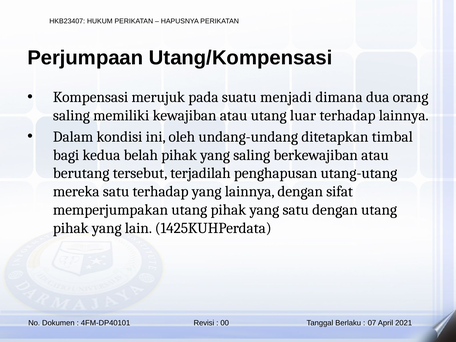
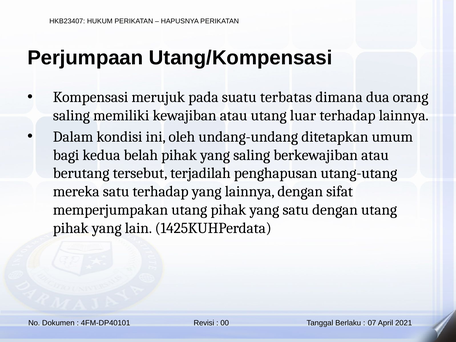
menjadi: menjadi -> terbatas
timbal: timbal -> umum
